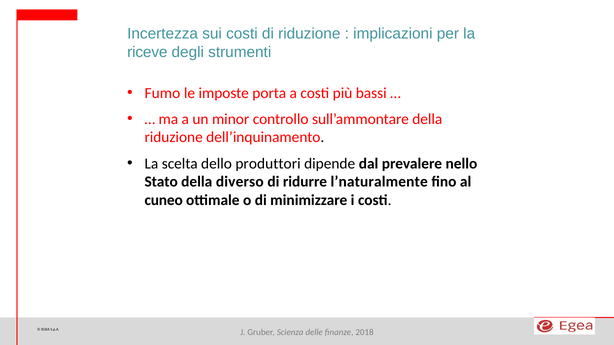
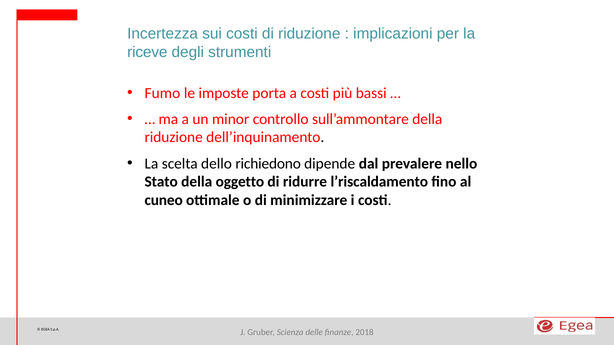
produttori: produttori -> richiedono
diverso: diverso -> oggetto
l’naturalmente: l’naturalmente -> l’riscaldamento
